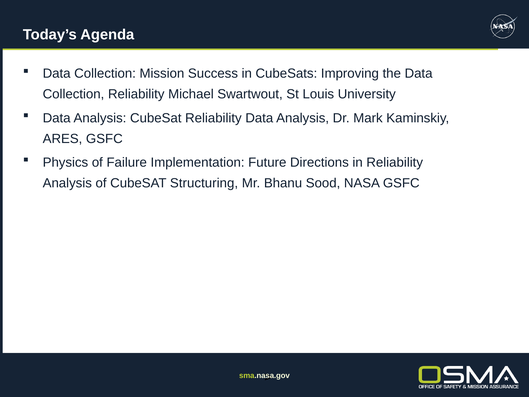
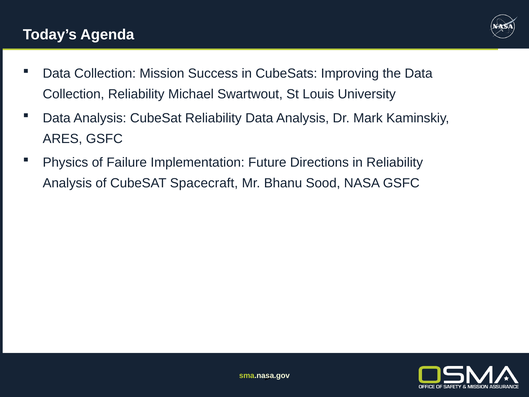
Structuring: Structuring -> Spacecraft
